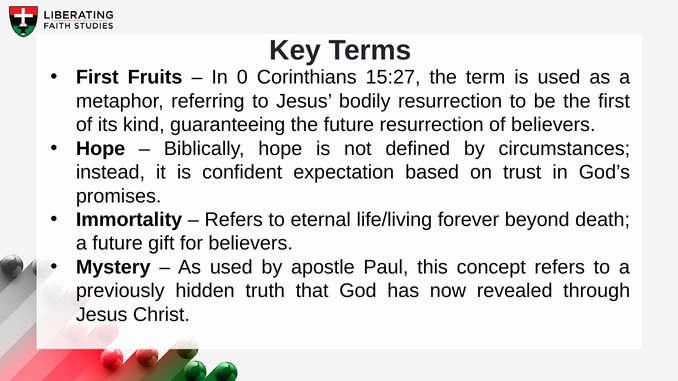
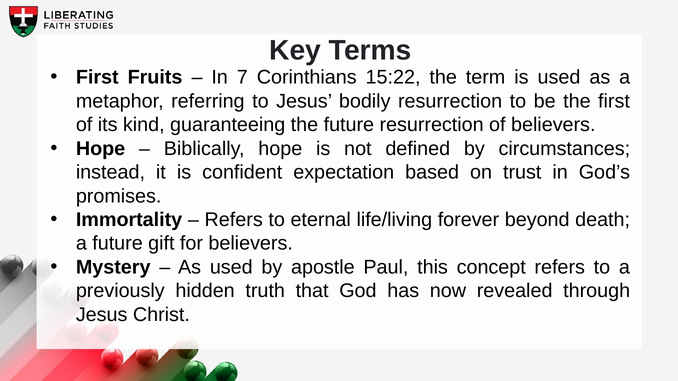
0: 0 -> 7
15:27: 15:27 -> 15:22
